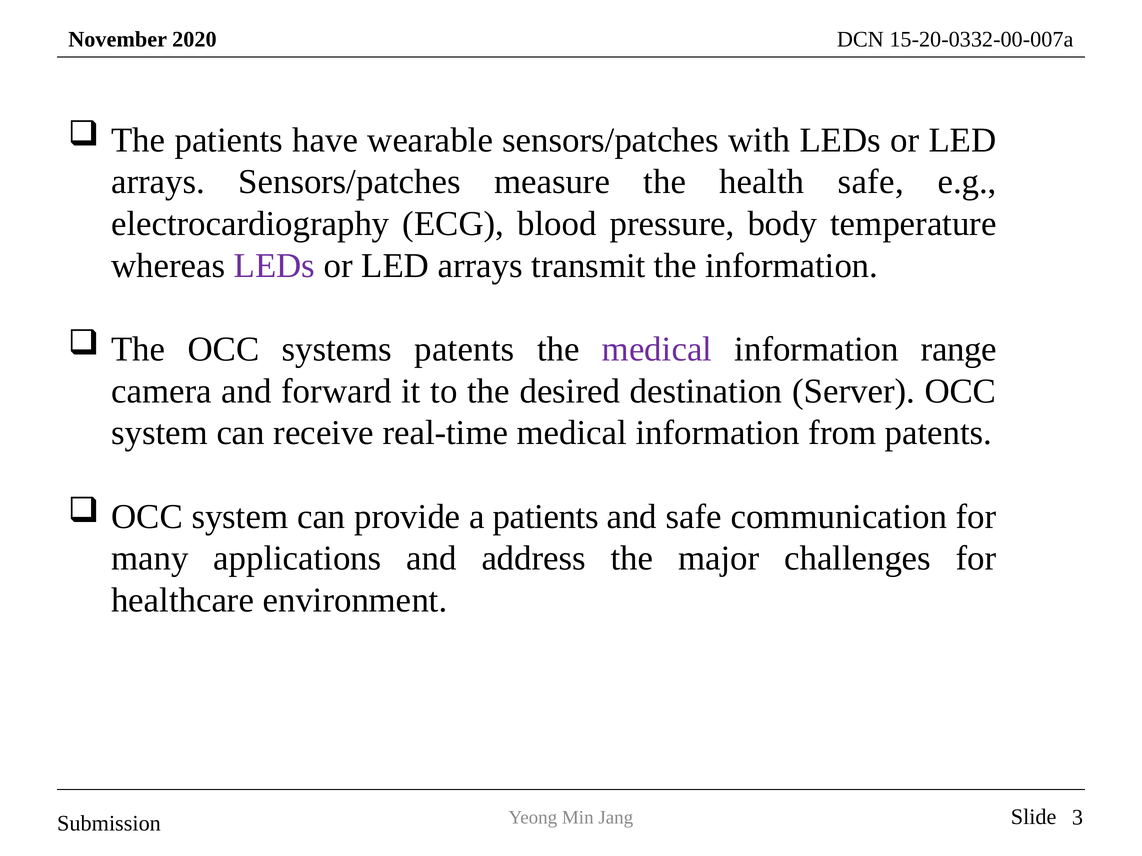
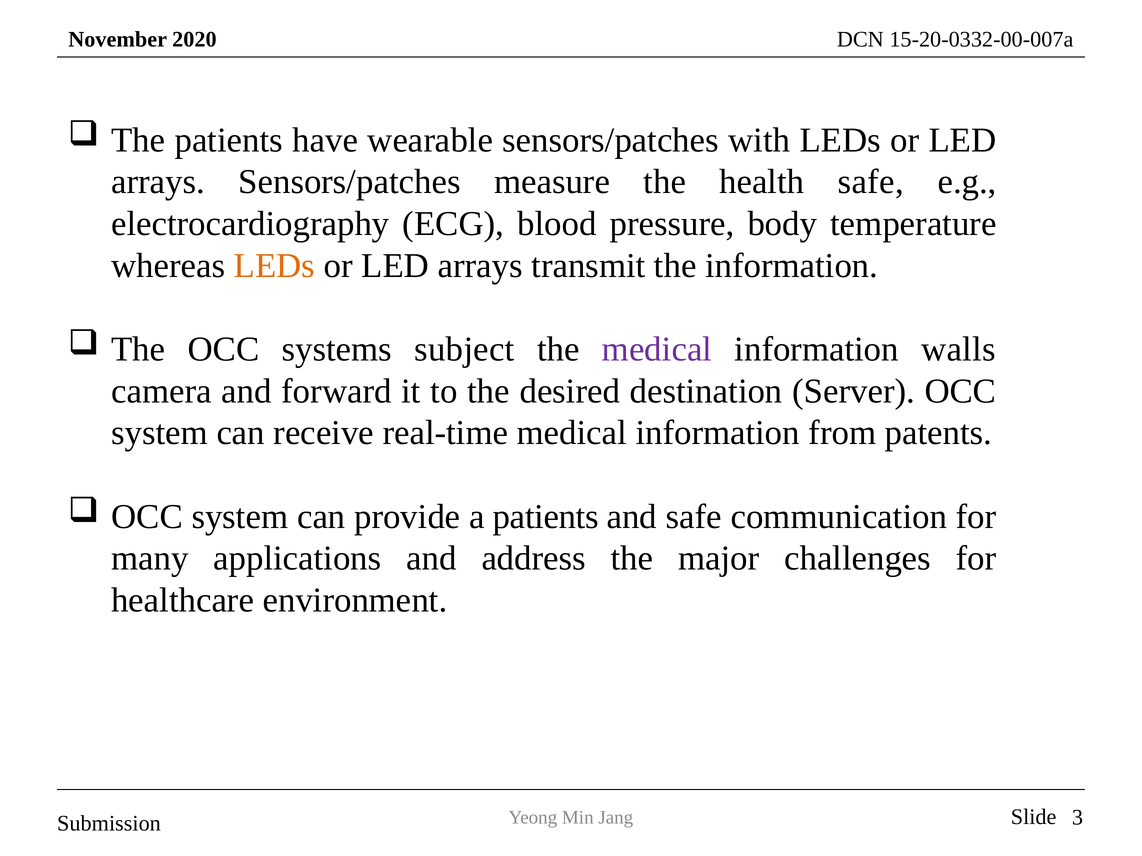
LEDs at (274, 266) colour: purple -> orange
systems patents: patents -> subject
range: range -> walls
